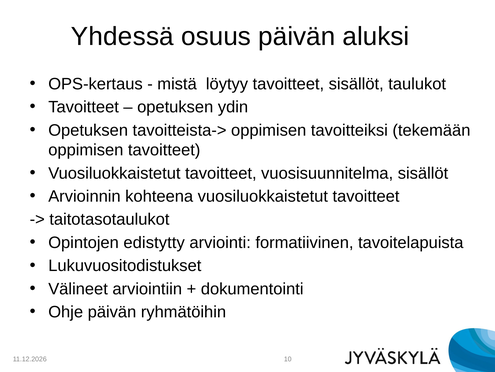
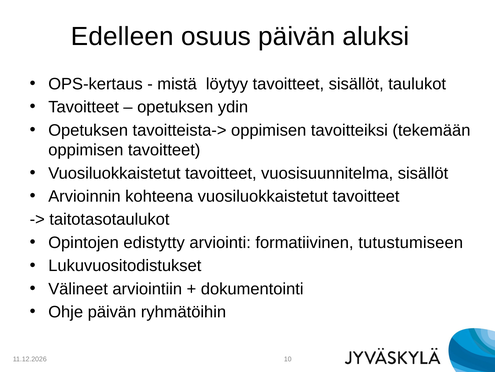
Yhdessä: Yhdessä -> Edelleen
tavoitelapuista: tavoitelapuista -> tutustumiseen
